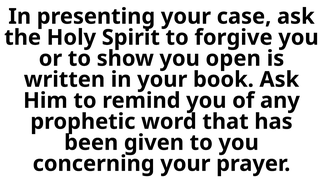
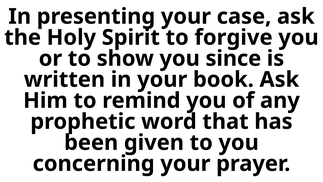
open: open -> since
